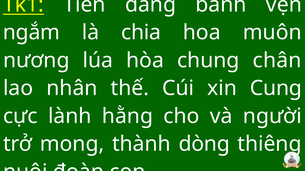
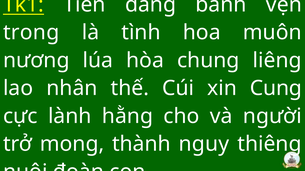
ngắm: ngắm -> trong
chia: chia -> tình
chân: chân -> liêng
dòng: dòng -> nguy
